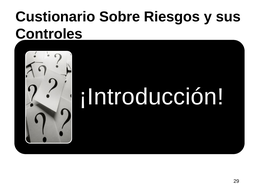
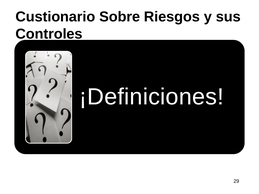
¡Introducción: ¡Introducción -> ¡Definiciones
